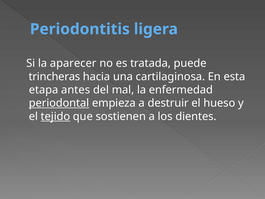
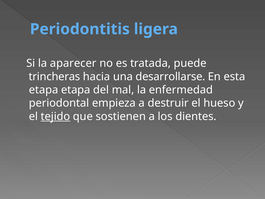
cartilaginosa: cartilaginosa -> desarrollarse
etapa antes: antes -> etapa
periodontal underline: present -> none
